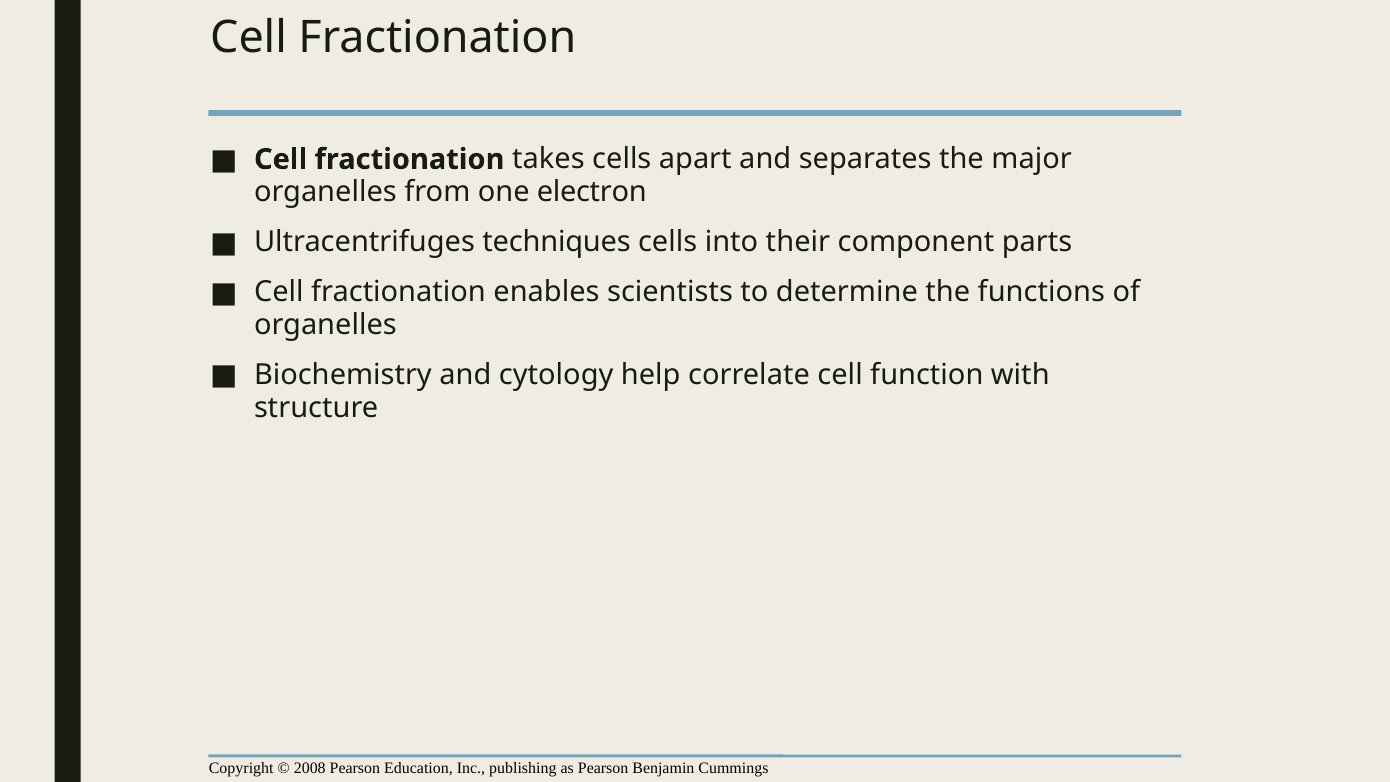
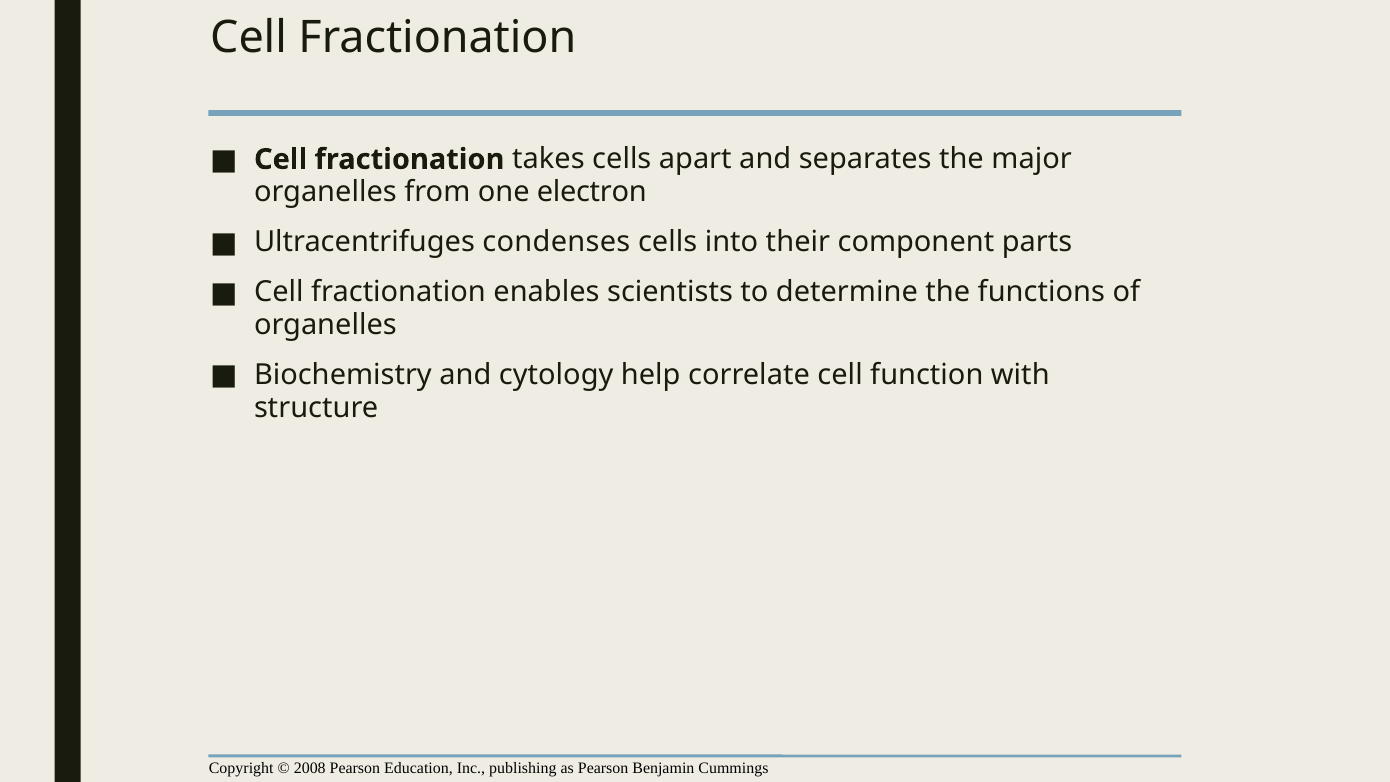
techniques: techniques -> condenses
